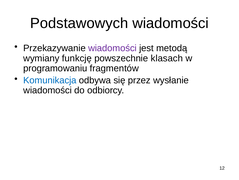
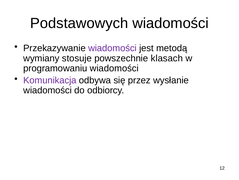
funkcję: funkcję -> stosuje
programowaniu fragmentów: fragmentów -> wiadomości
Komunikacja colour: blue -> purple
